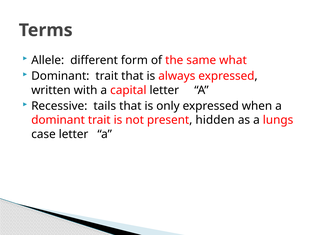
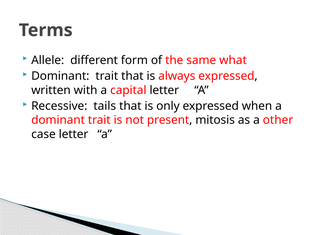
hidden: hidden -> mitosis
lungs: lungs -> other
